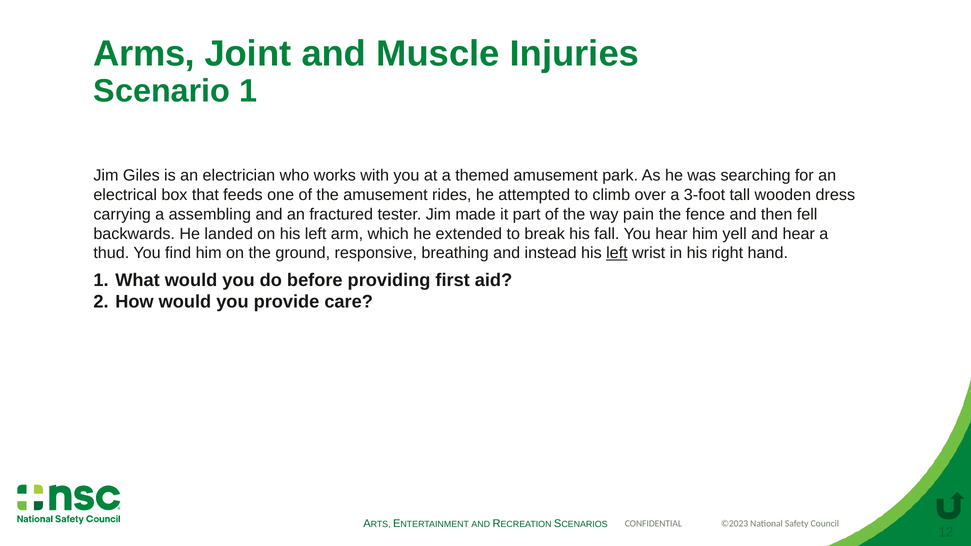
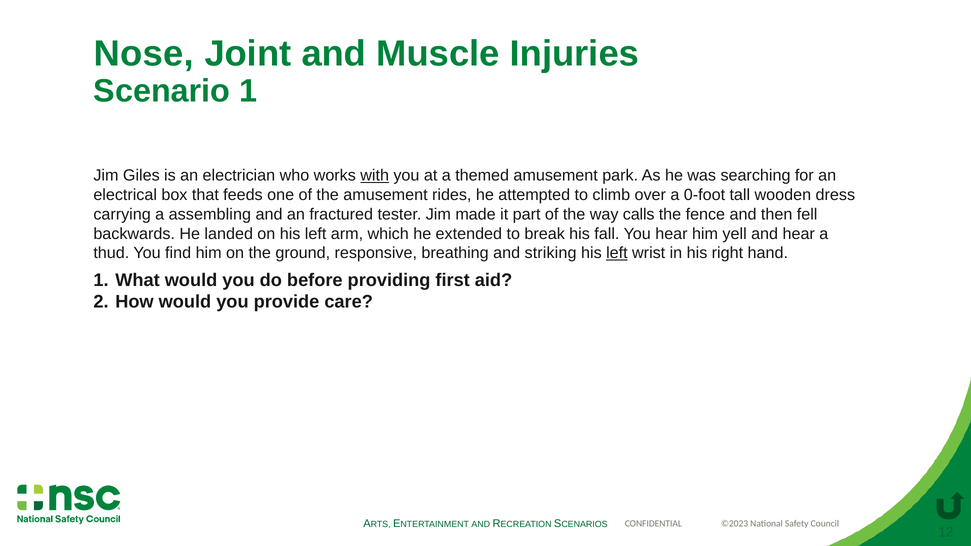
Arms: Arms -> Nose
with underline: none -> present
3-foot: 3-foot -> 0-foot
pain: pain -> calls
instead: instead -> striking
